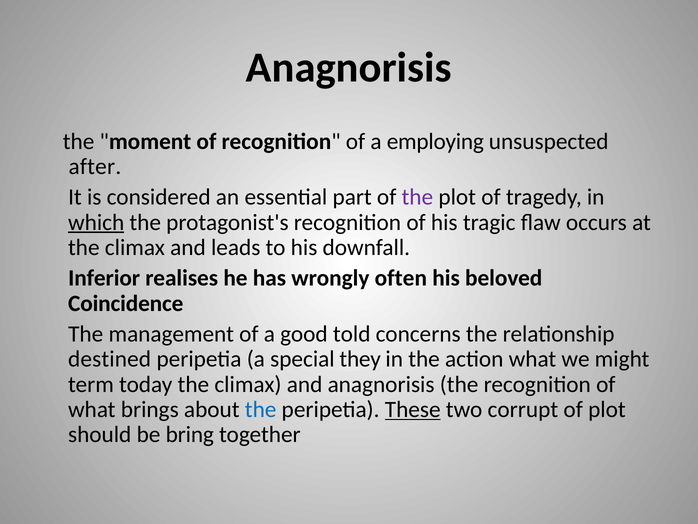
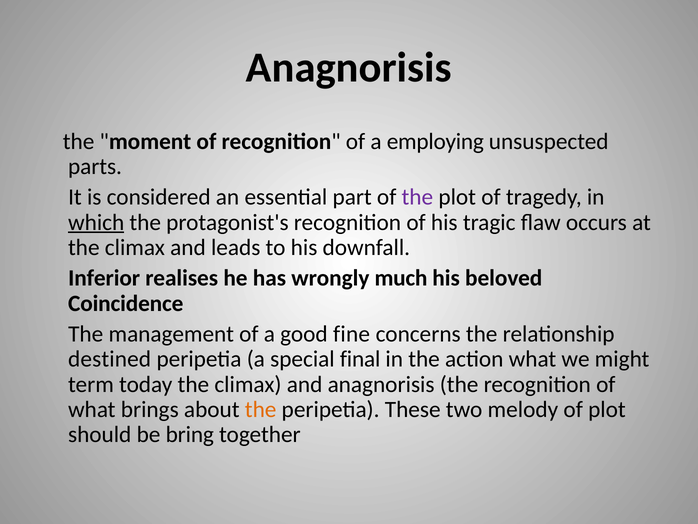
after: after -> parts
often: often -> much
told: told -> fine
they: they -> final
the at (261, 409) colour: blue -> orange
These underline: present -> none
corrupt: corrupt -> melody
